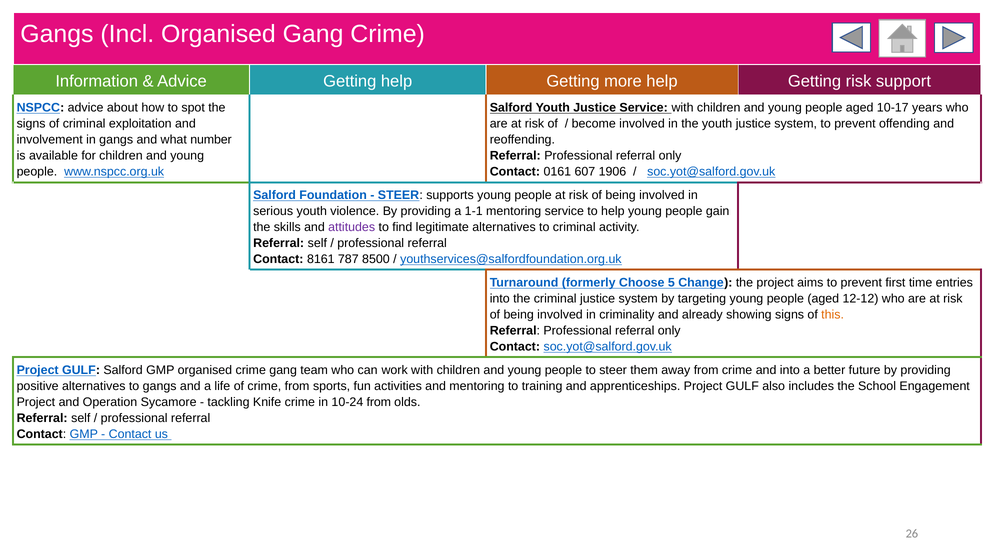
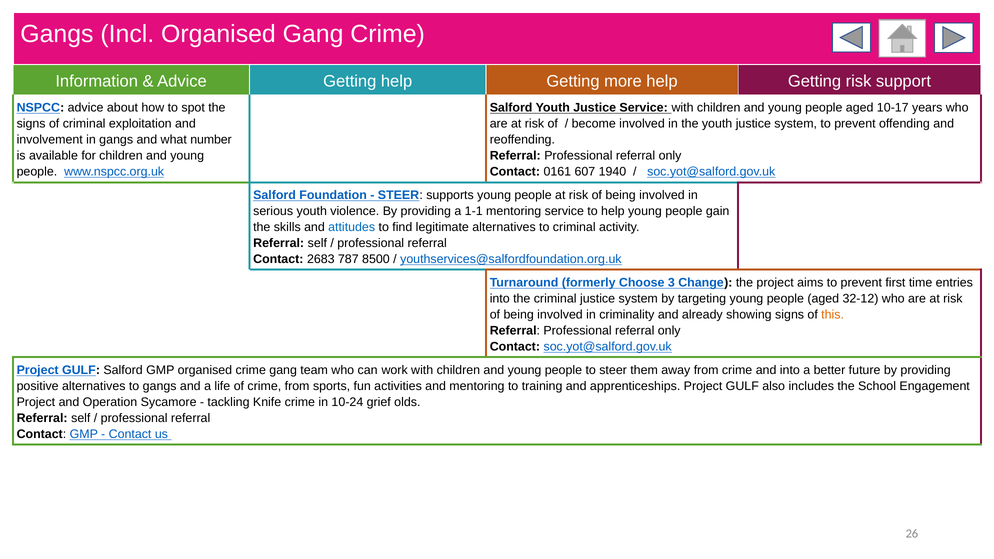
1906: 1906 -> 1940
attitudes colour: purple -> blue
8161: 8161 -> 2683
5: 5 -> 3
12-12: 12-12 -> 32-12
10-24 from: from -> grief
